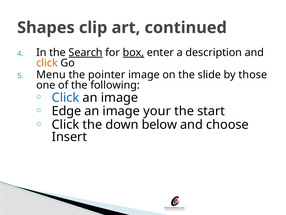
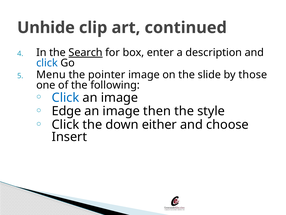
Shapes: Shapes -> Unhide
box underline: present -> none
click at (47, 63) colour: orange -> blue
your: your -> then
start: start -> style
below: below -> either
